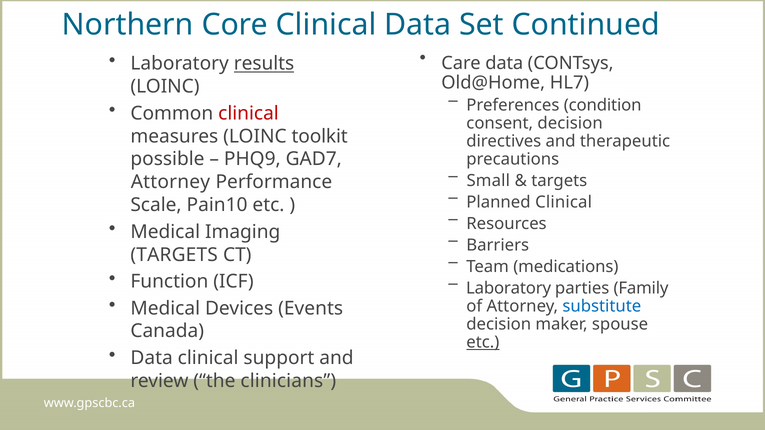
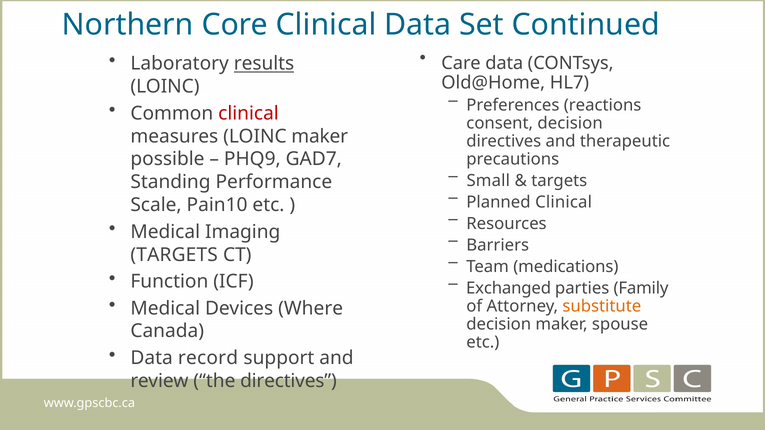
condition: condition -> reactions
LOINC toolkit: toolkit -> maker
Attorney at (170, 182): Attorney -> Standing
Laboratory at (509, 288): Laboratory -> Exchanged
Events: Events -> Where
substitute colour: blue -> orange
etc at (483, 343) underline: present -> none
Data clinical: clinical -> record
the clinicians: clinicians -> directives
